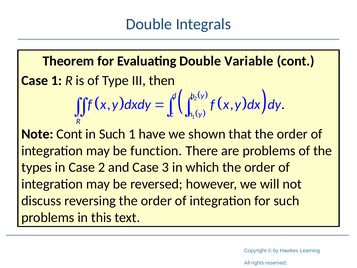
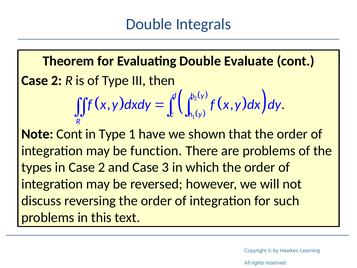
Variable: Variable -> Evaluate
1 at (57, 80): 1 -> 2
in Such: Such -> Type
